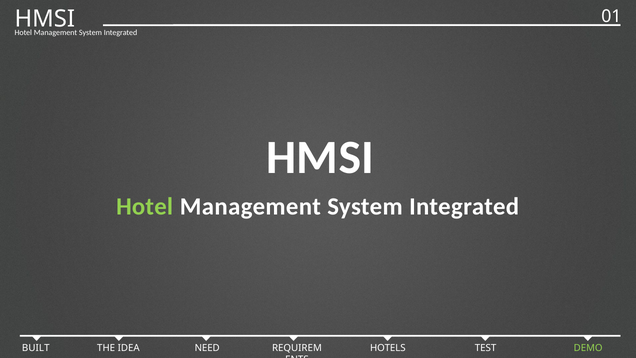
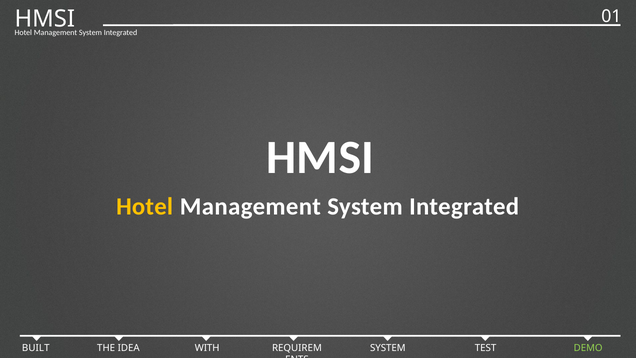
Hotel at (145, 206) colour: light green -> yellow
NEED: NEED -> WITH
HOTELS at (388, 348): HOTELS -> SYSTEM
